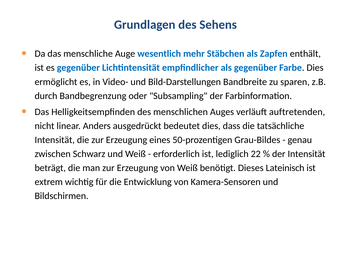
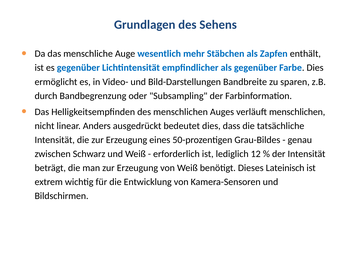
verläuft auftretenden: auftretenden -> menschlichen
22: 22 -> 12
